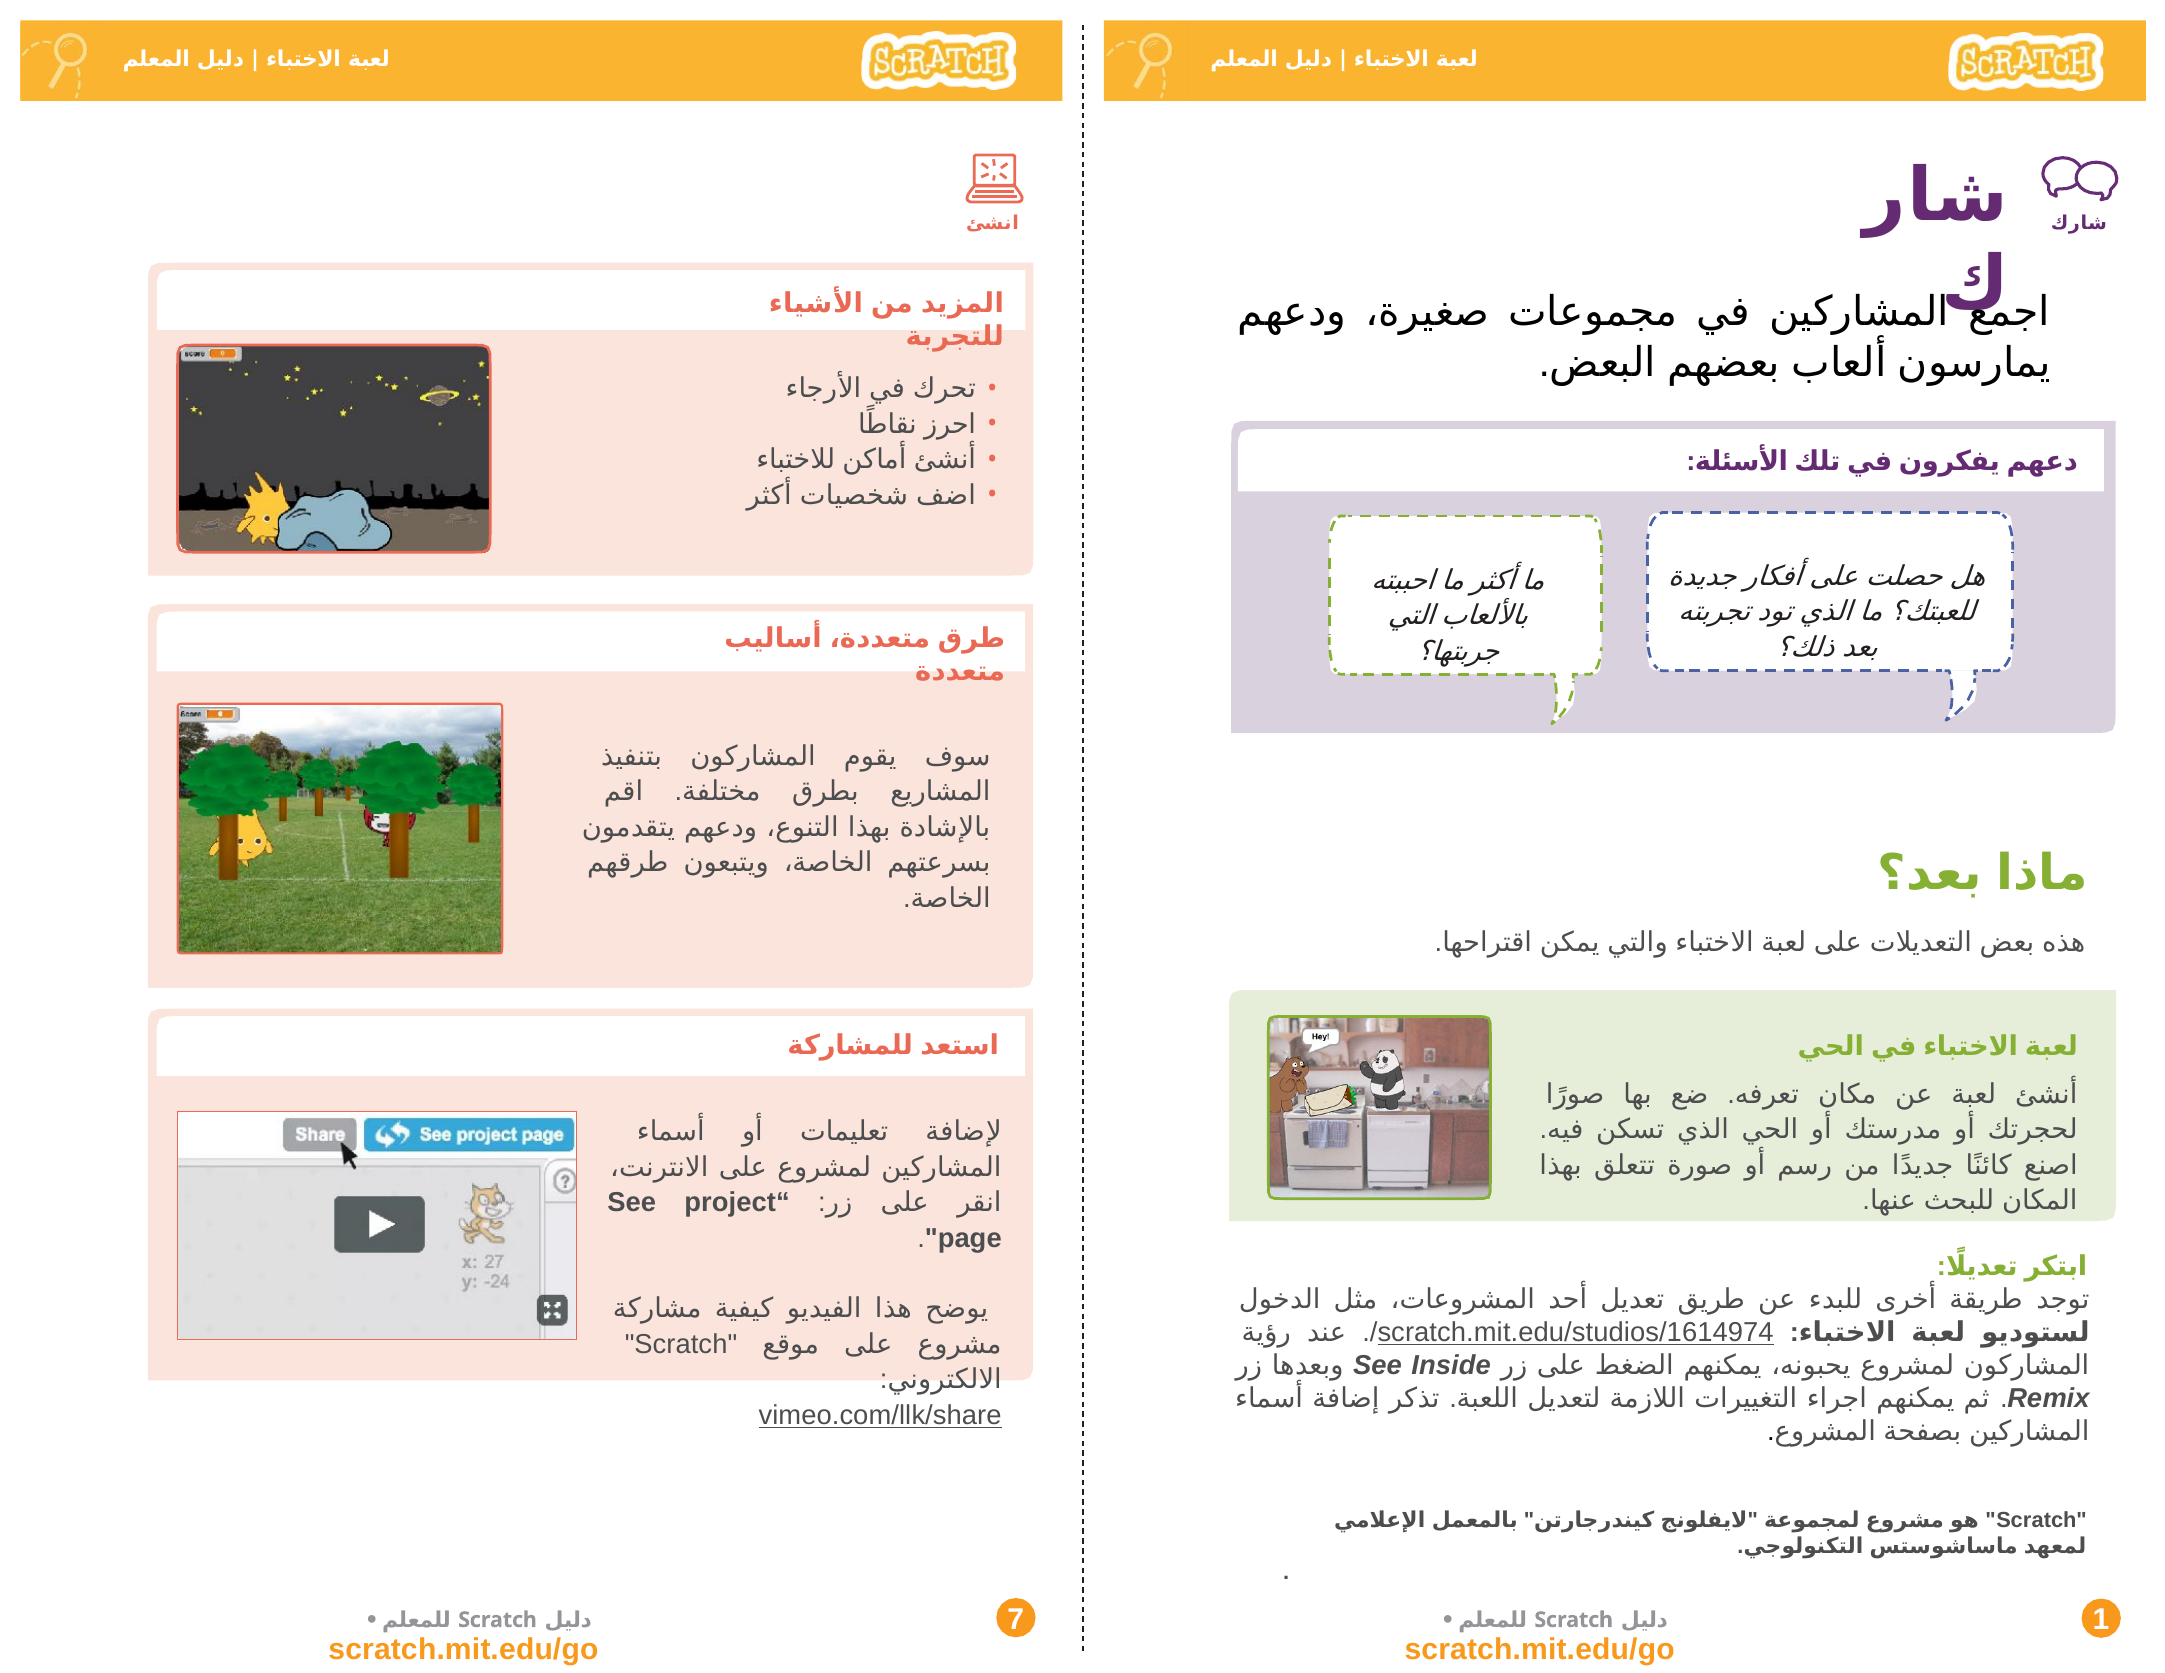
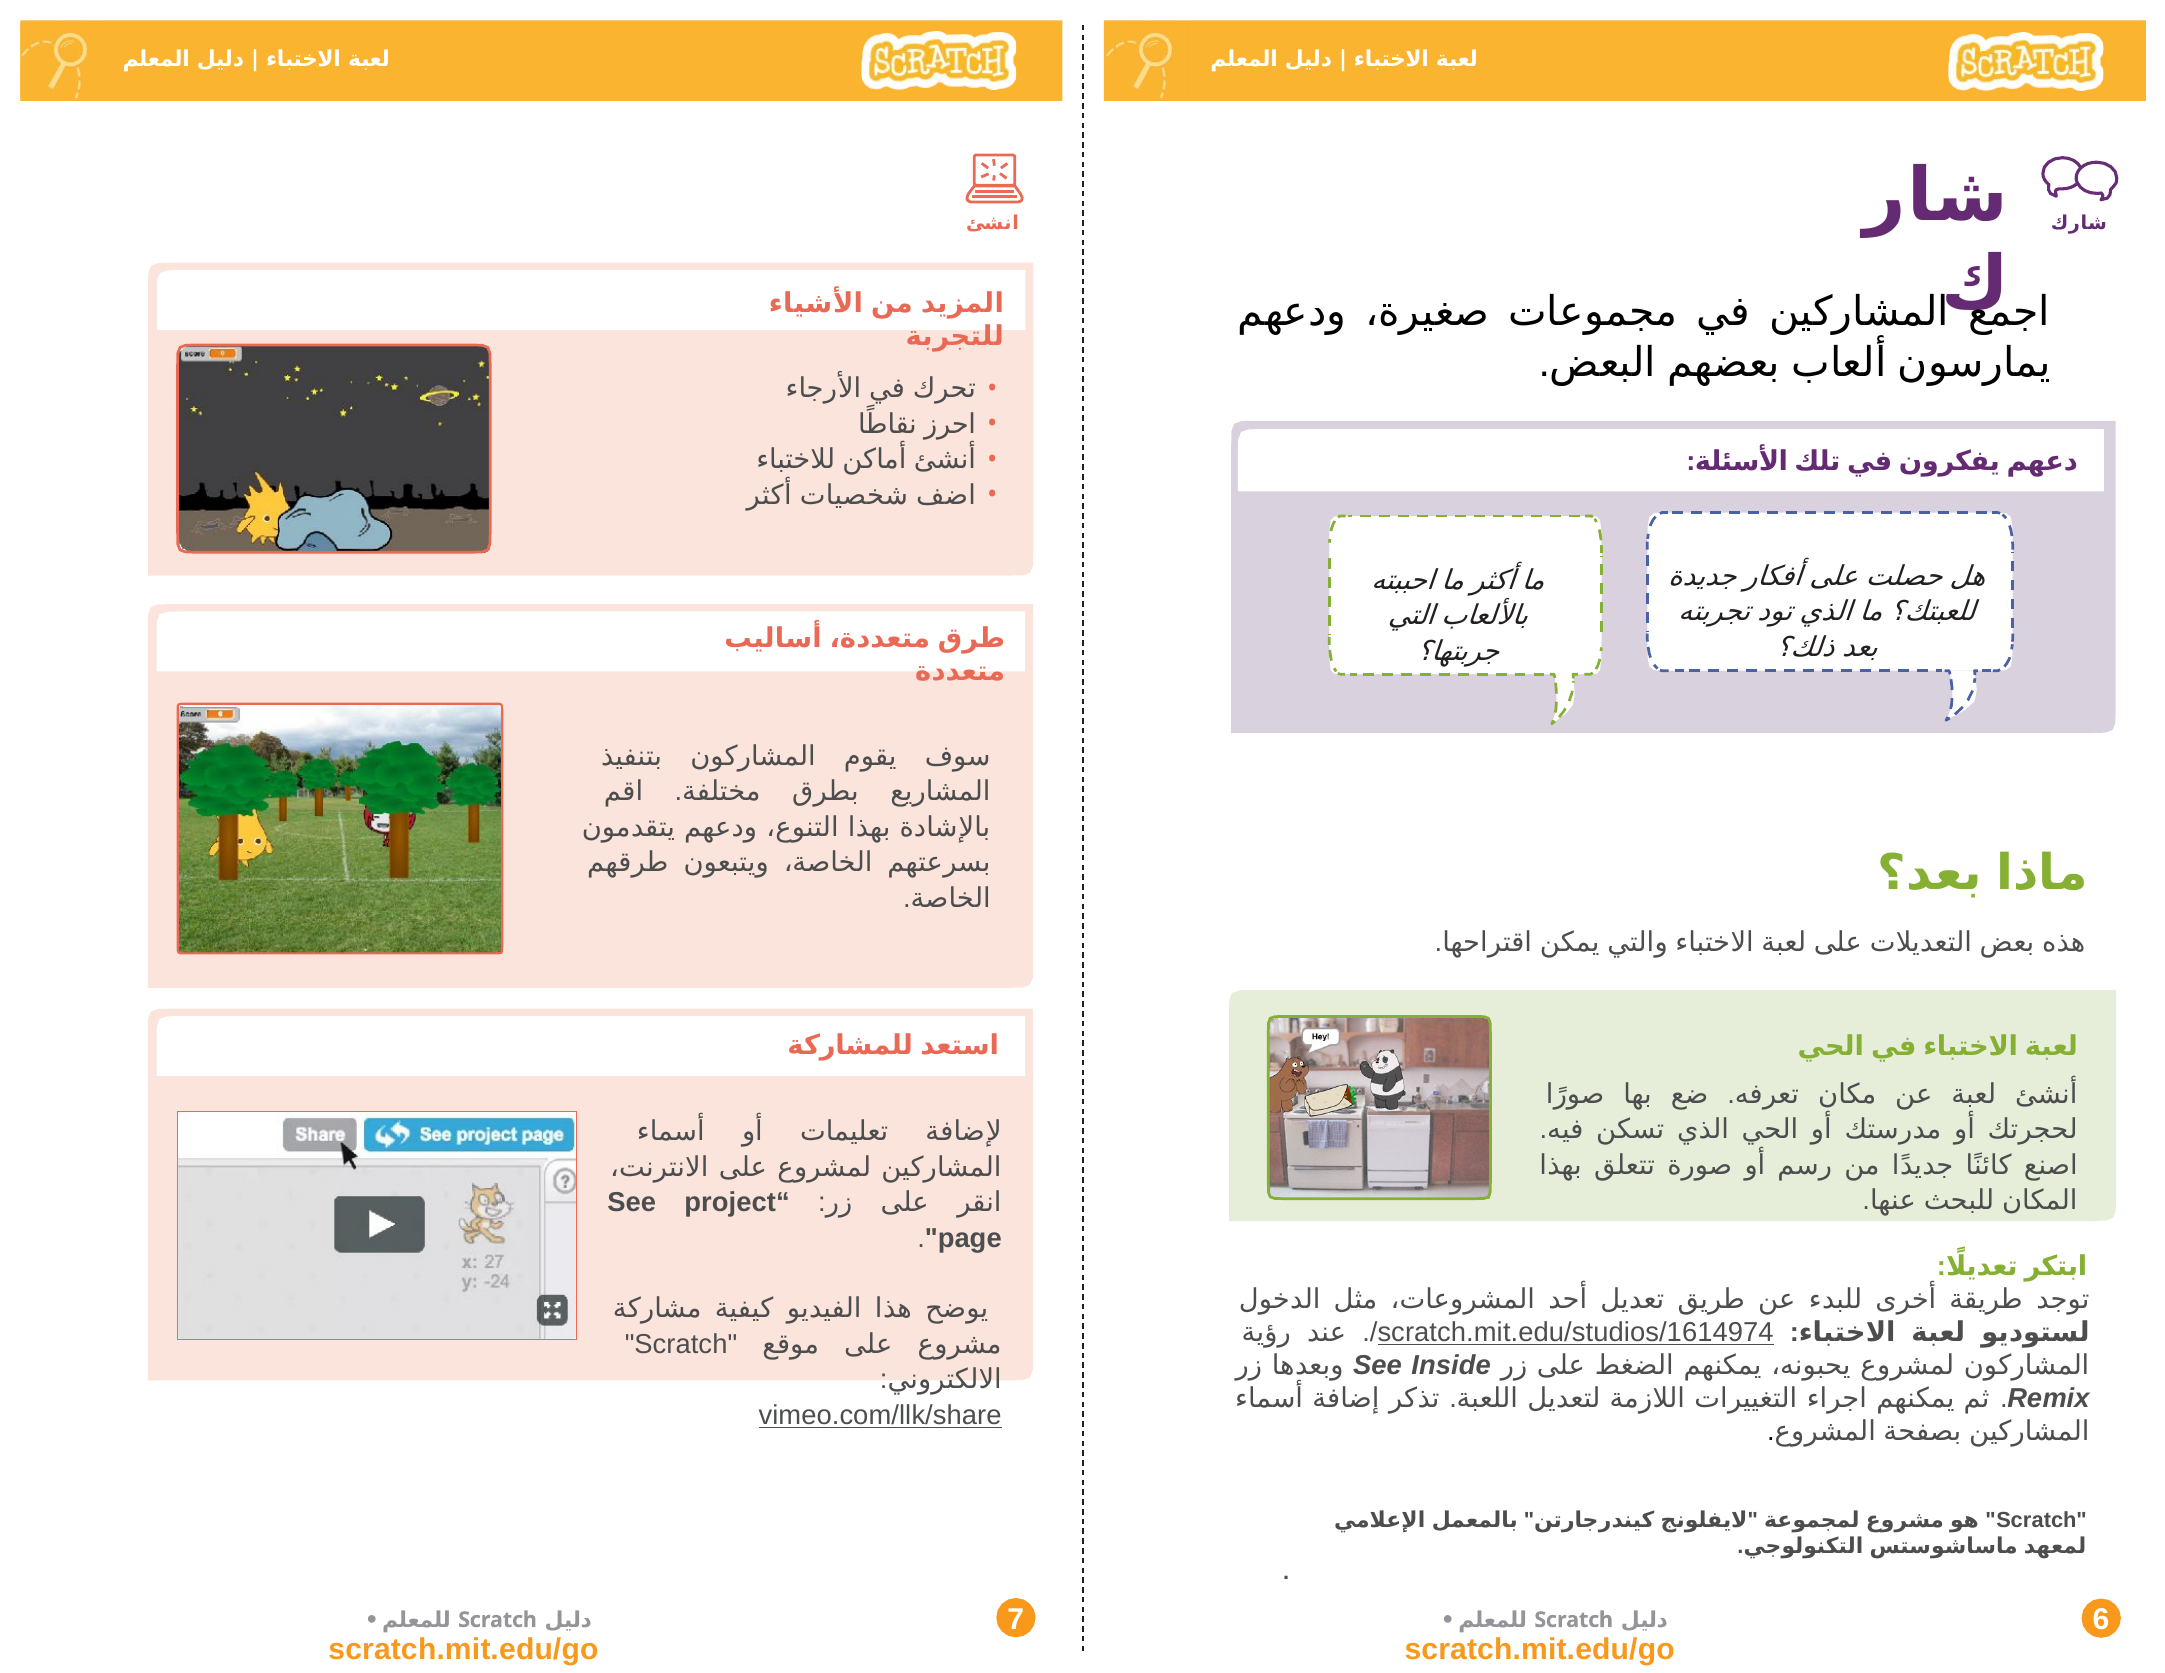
7 1: 1 -> 6
